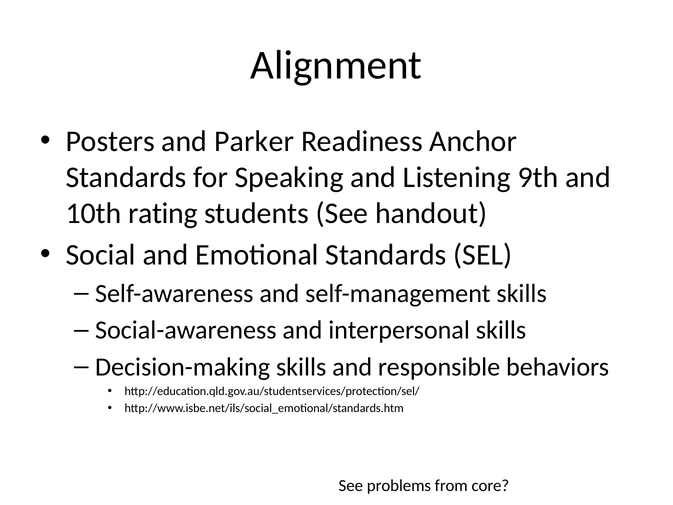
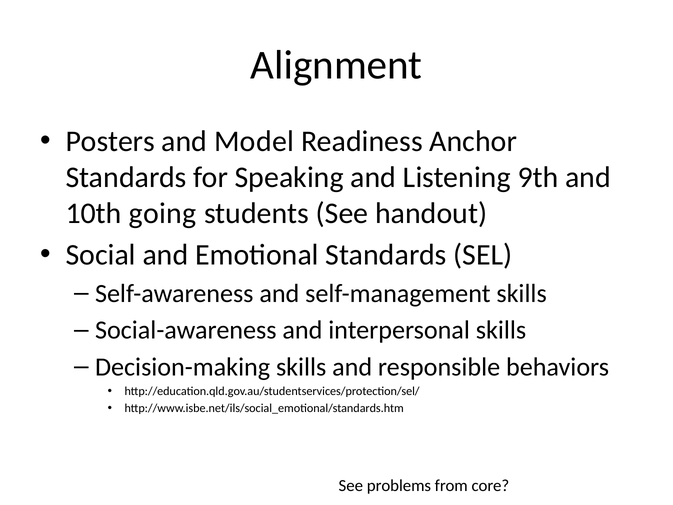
Parker: Parker -> Model
rating: rating -> going
